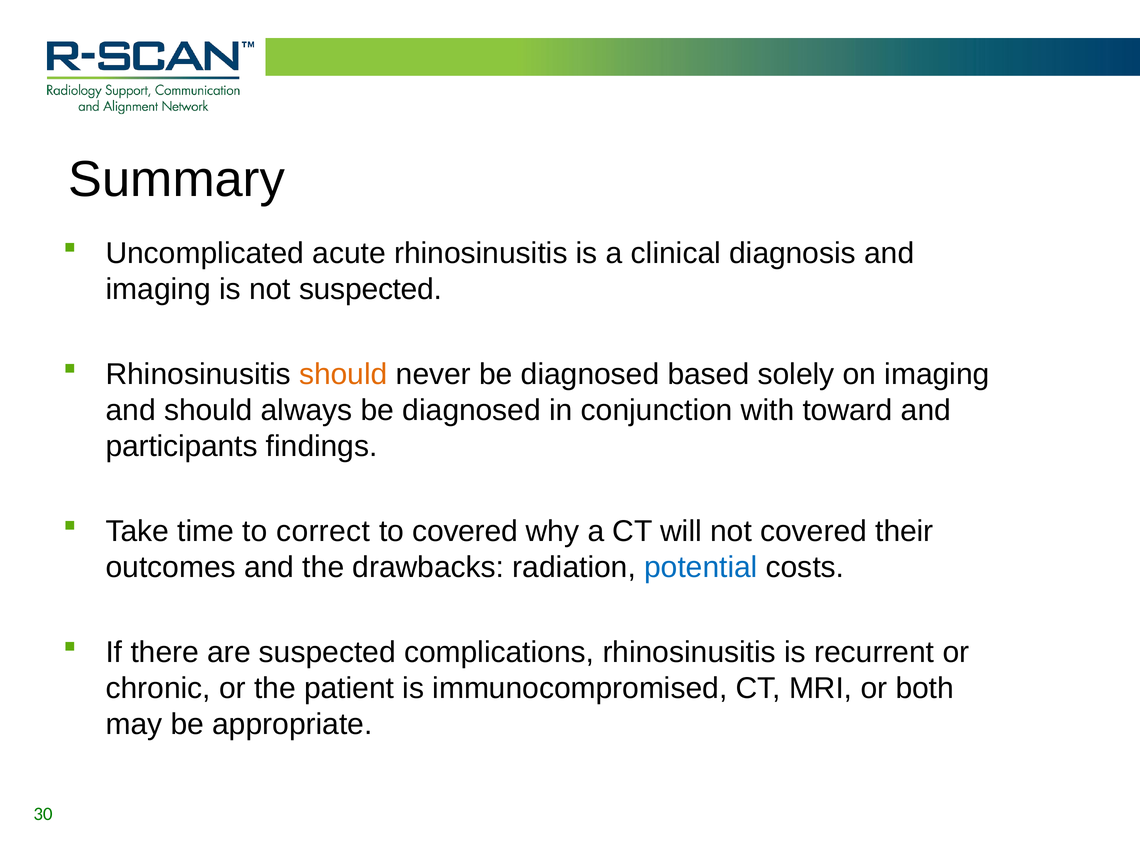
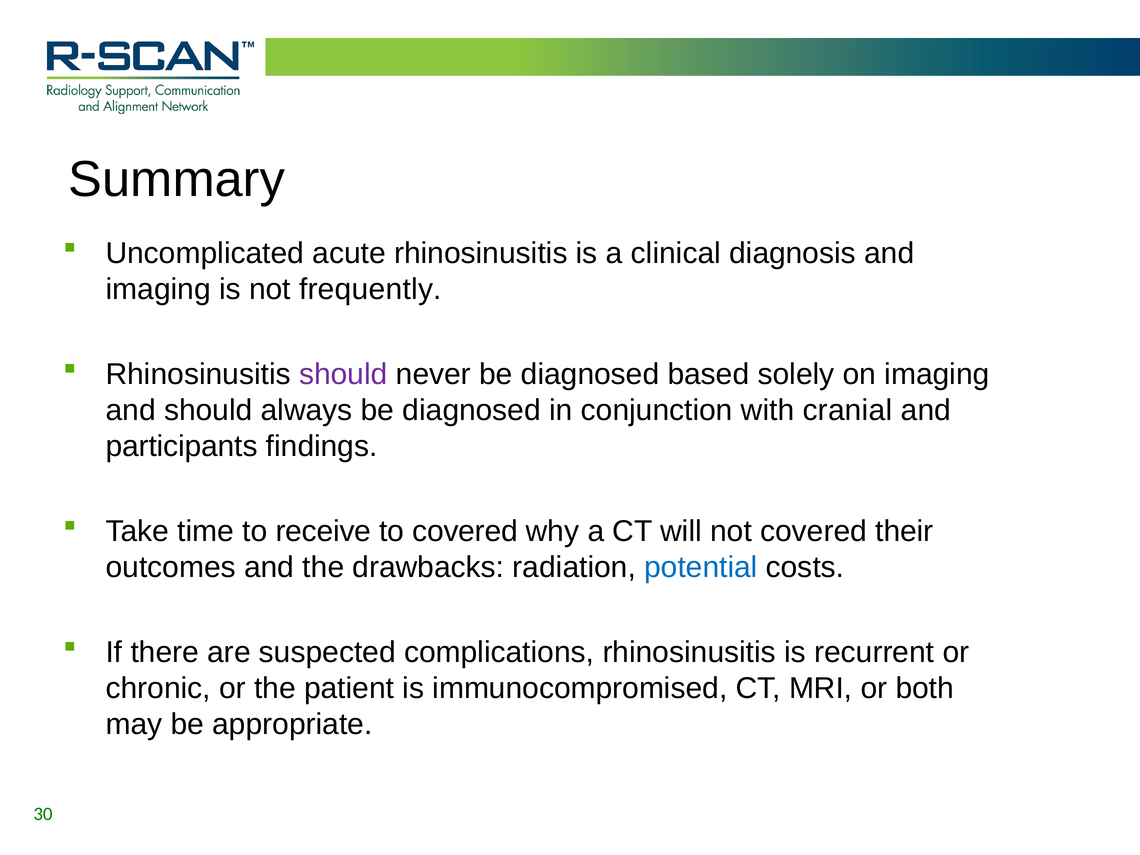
not suspected: suspected -> frequently
should at (343, 374) colour: orange -> purple
toward: toward -> cranial
correct: correct -> receive
